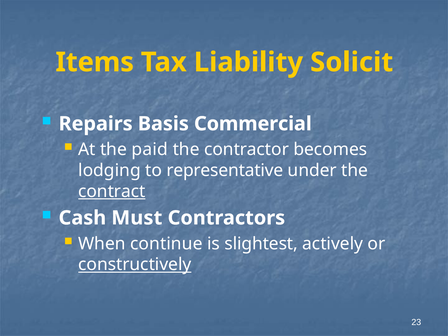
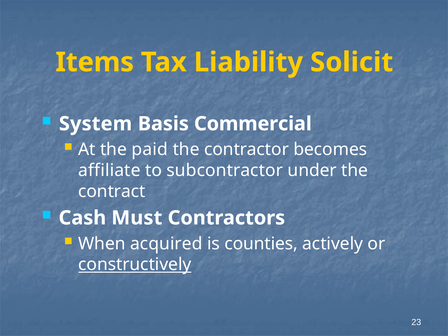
Repairs: Repairs -> System
lodging: lodging -> affiliate
representative: representative -> subcontractor
contract underline: present -> none
continue: continue -> acquired
slightest: slightest -> counties
